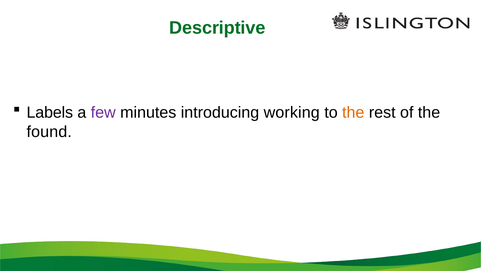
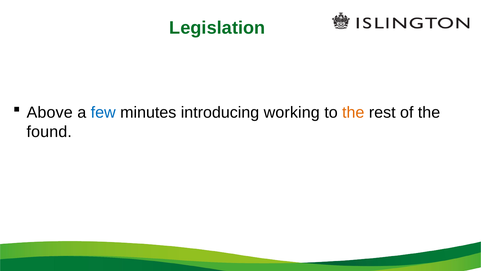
Descriptive: Descriptive -> Legislation
Labels: Labels -> Above
few colour: purple -> blue
